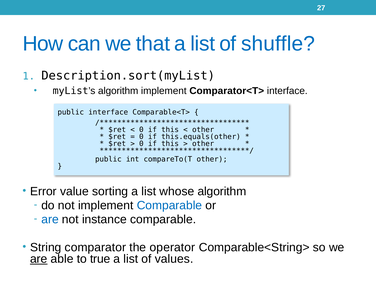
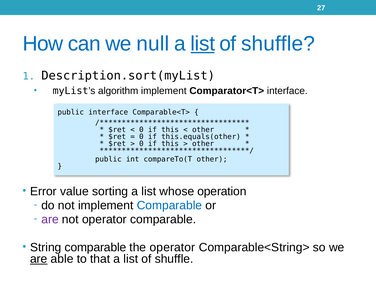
that: that -> null
list at (203, 44) underline: none -> present
whose algorithm: algorithm -> operation
are at (50, 219) colour: blue -> purple
not instance: instance -> operator
String comparator: comparator -> comparable
true: true -> that
values at (174, 259): values -> shuffle
